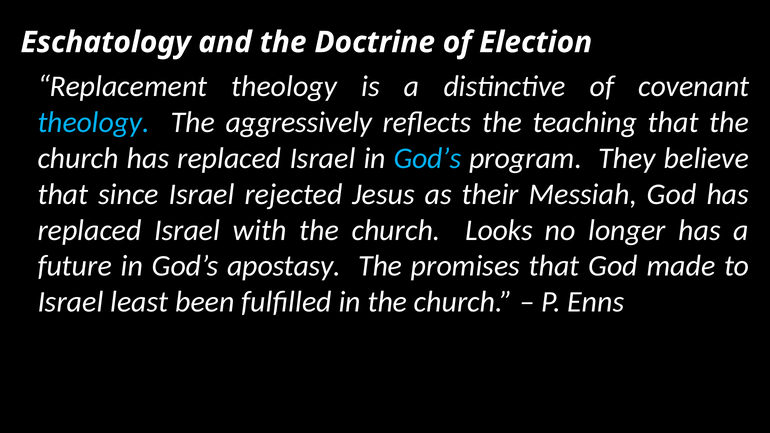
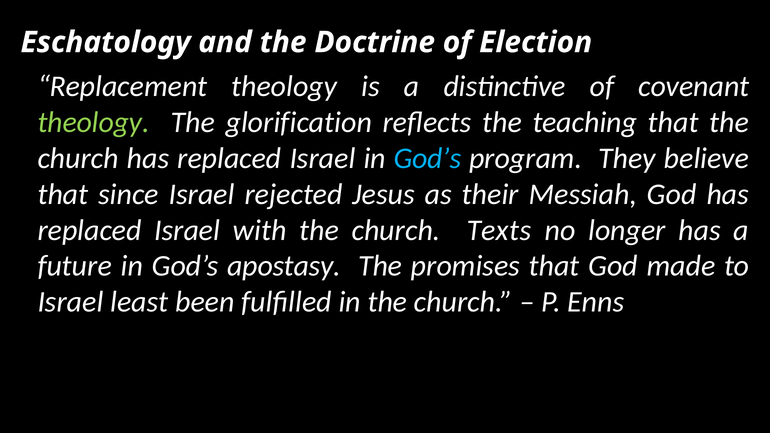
theology at (94, 122) colour: light blue -> light green
aggressively: aggressively -> glorification
Looks: Looks -> Texts
